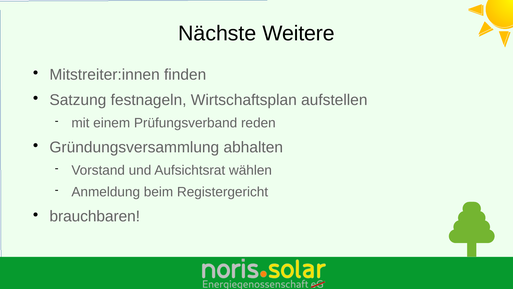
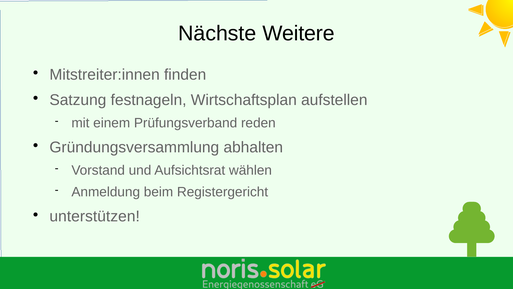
brauchbaren: brauchbaren -> unterstützen
